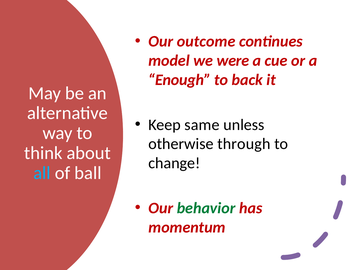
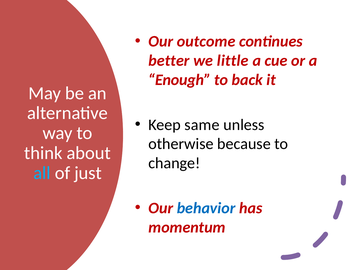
model: model -> better
were: were -> little
through: through -> because
ball: ball -> just
behavior colour: green -> blue
